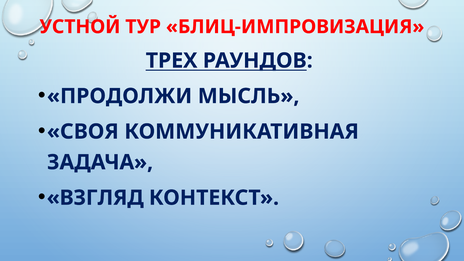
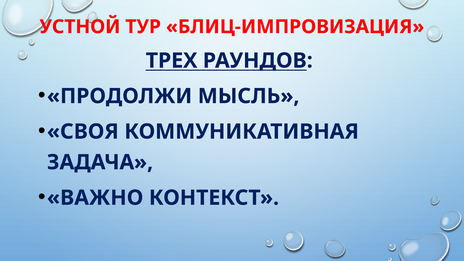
ВЗГЛЯД: ВЗГЛЯД -> ВАЖНО
